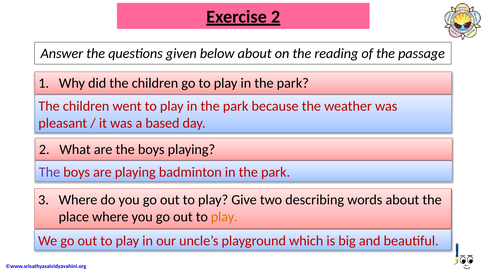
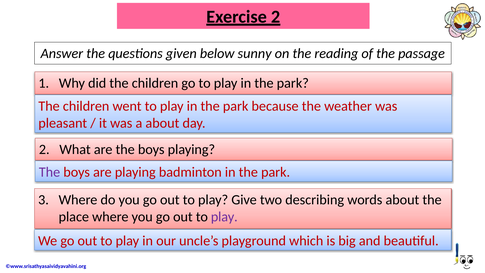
below about: about -> sunny
a based: based -> about
play at (224, 217) colour: orange -> purple
